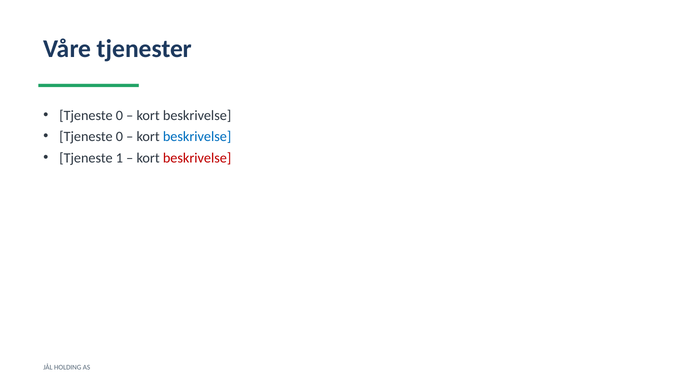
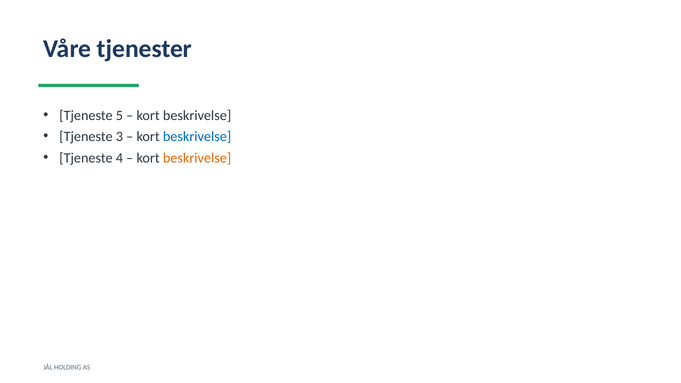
0 at (119, 115): 0 -> 5
0 at (119, 137): 0 -> 3
1: 1 -> 4
beskrivelse at (197, 158) colour: red -> orange
